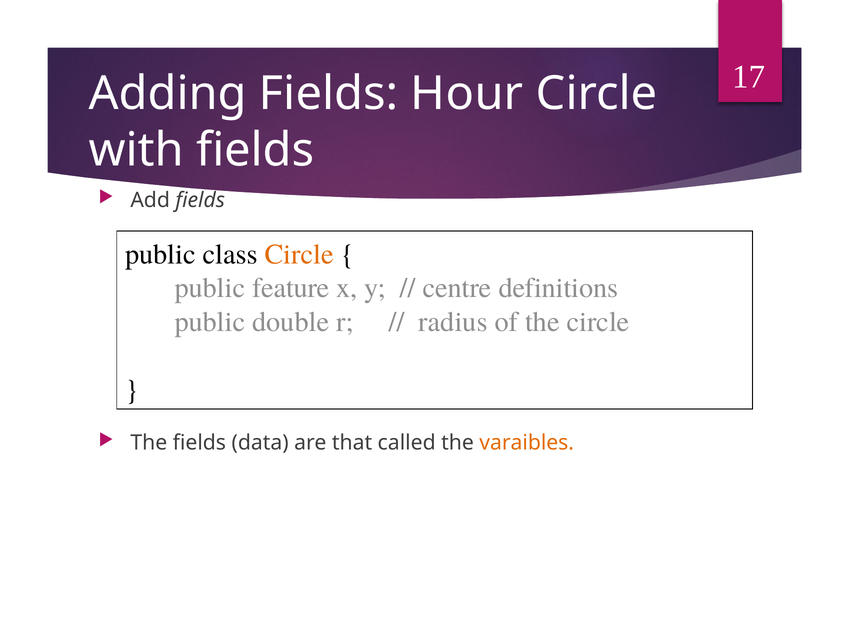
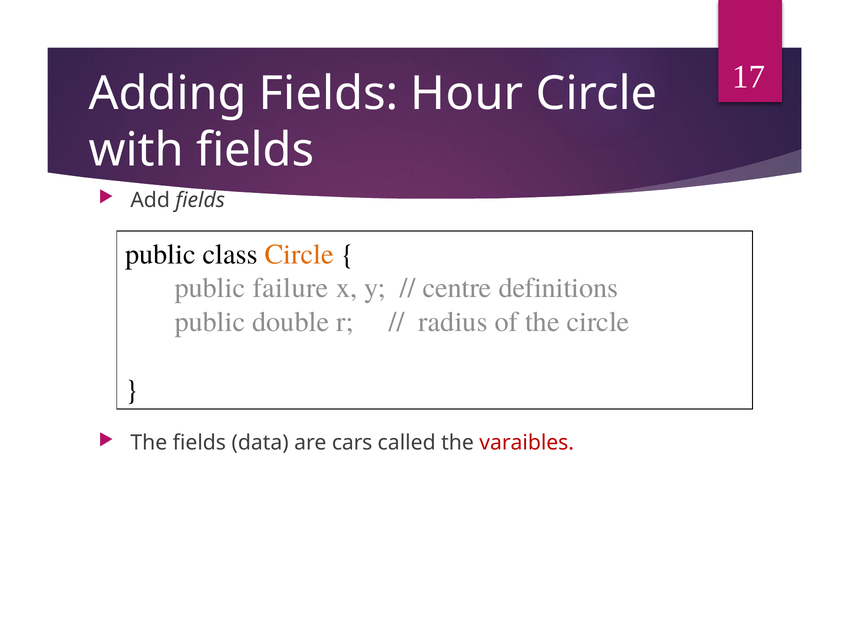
feature: feature -> failure
that: that -> cars
varaibles colour: orange -> red
